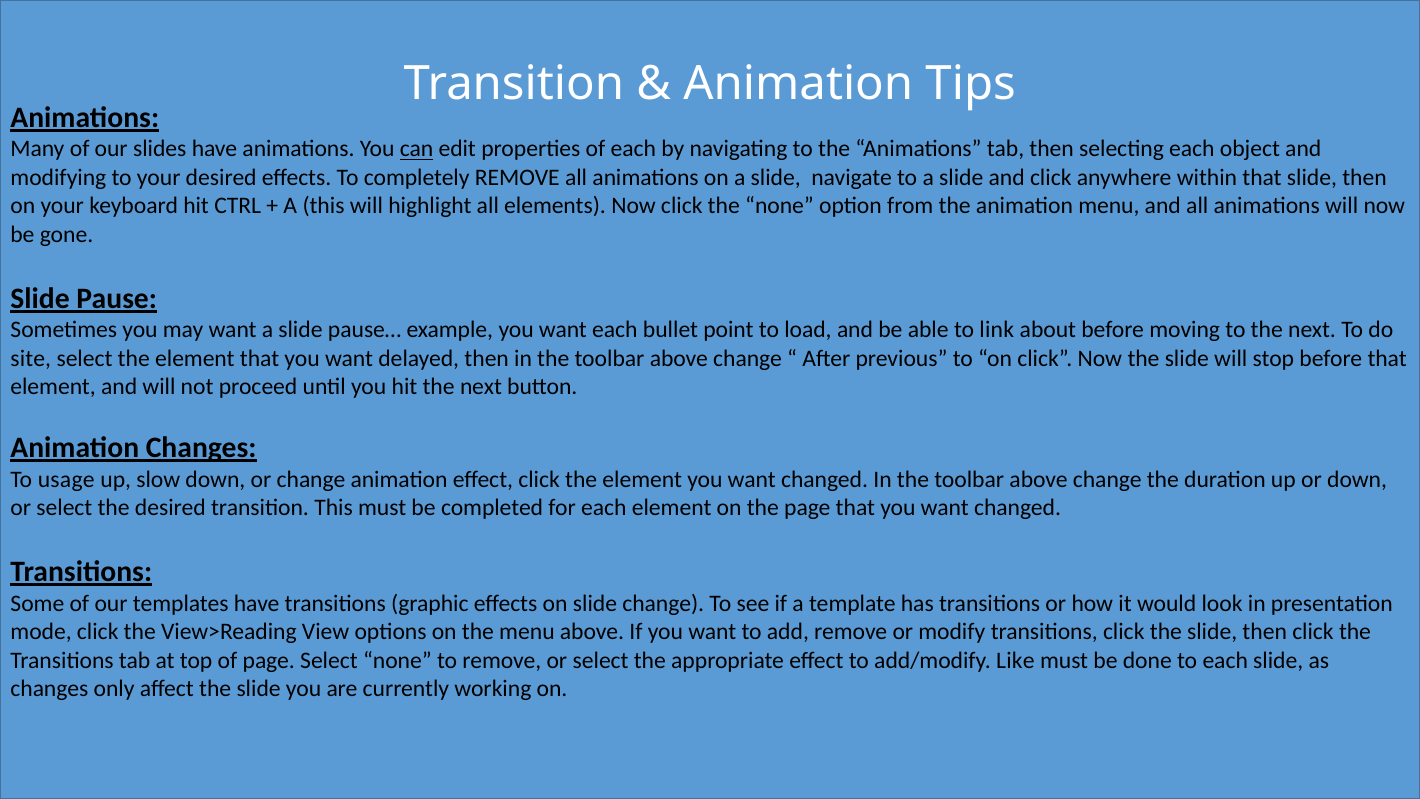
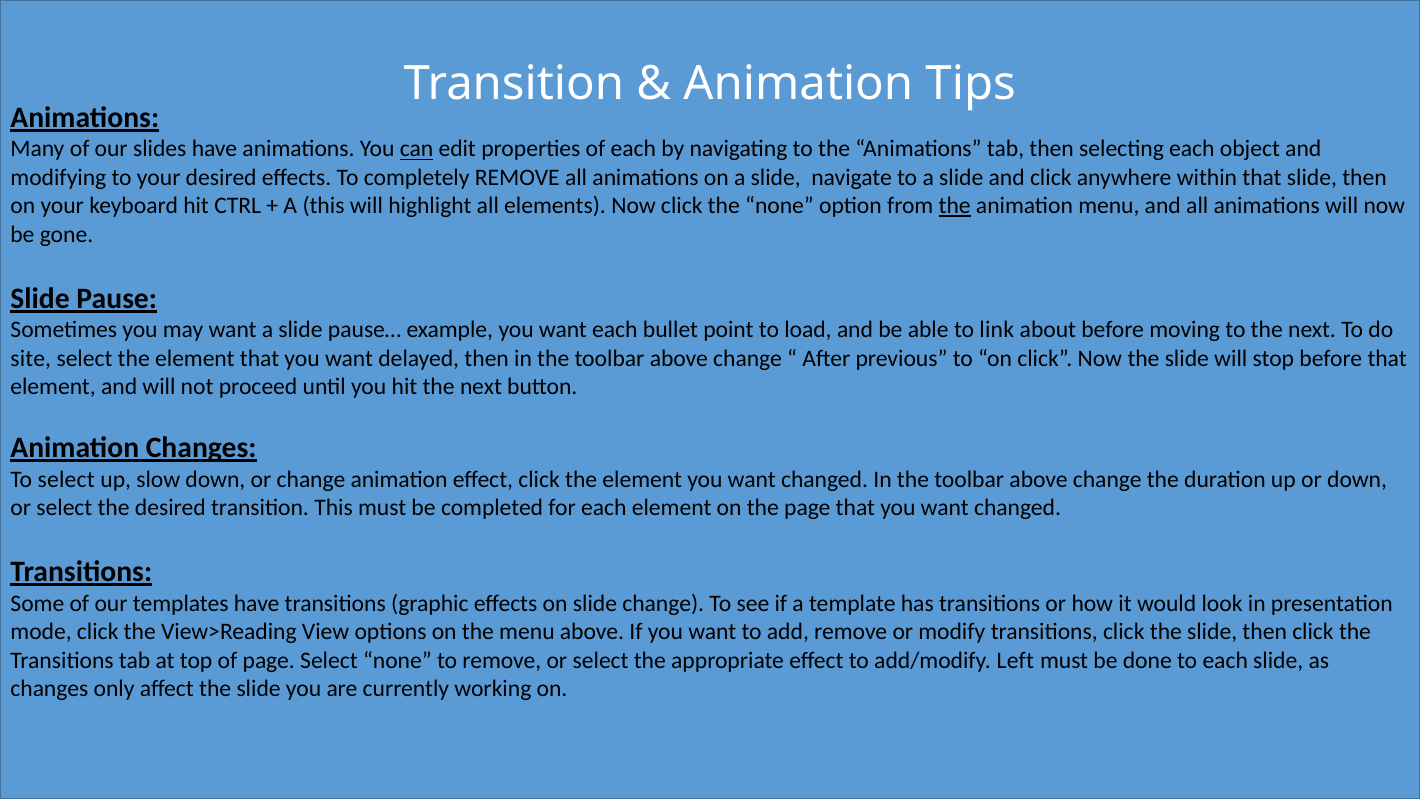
the at (955, 206) underline: none -> present
To usage: usage -> select
Like: Like -> Left
